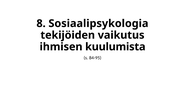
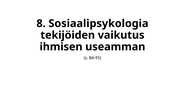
kuulumista: kuulumista -> useamman
